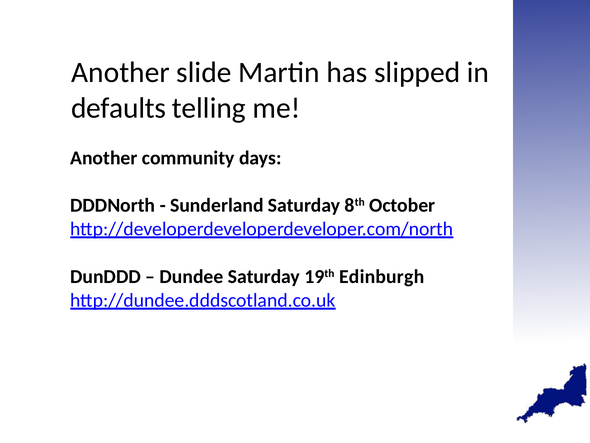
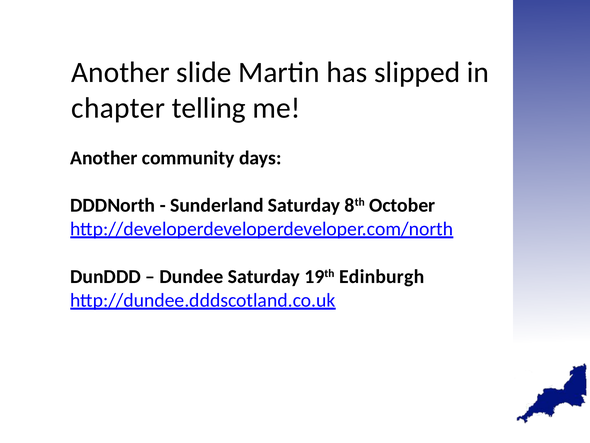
defaults: defaults -> chapter
